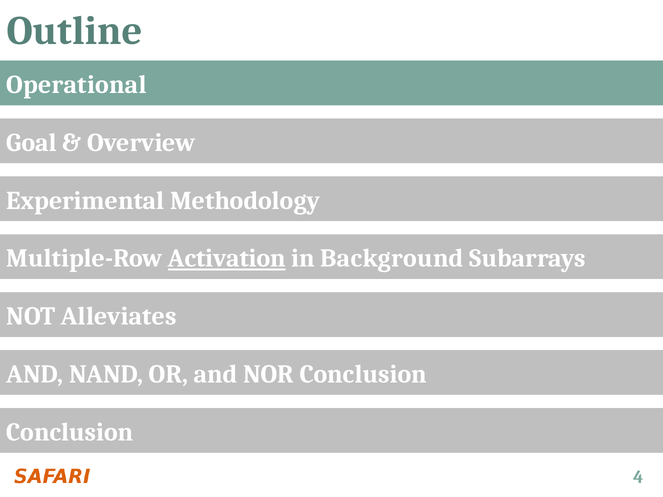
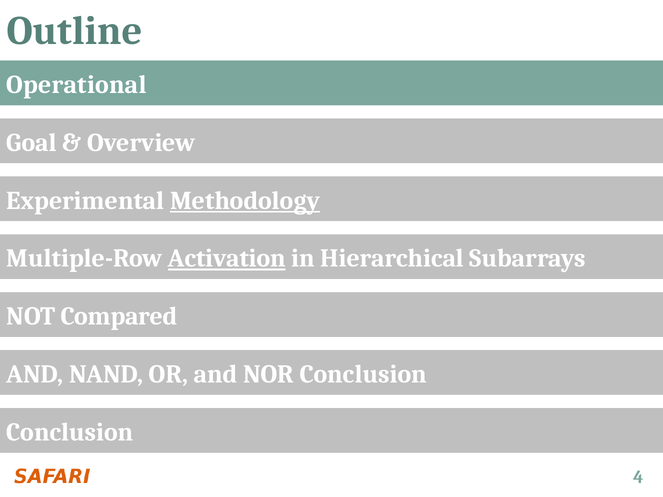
Methodology underline: none -> present
Background: Background -> Hierarchical
Alleviates: Alleviates -> Compared
